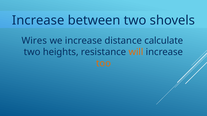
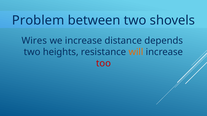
Increase at (38, 20): Increase -> Problem
calculate: calculate -> depends
too colour: orange -> red
